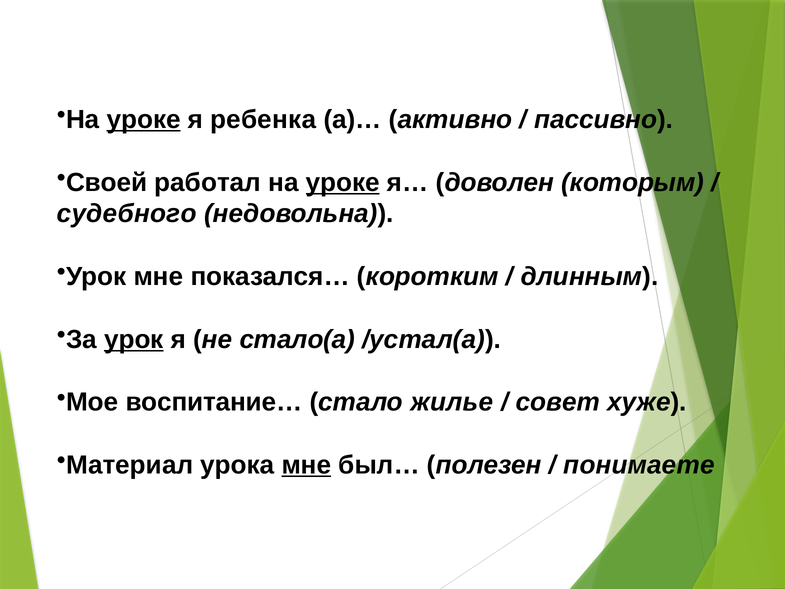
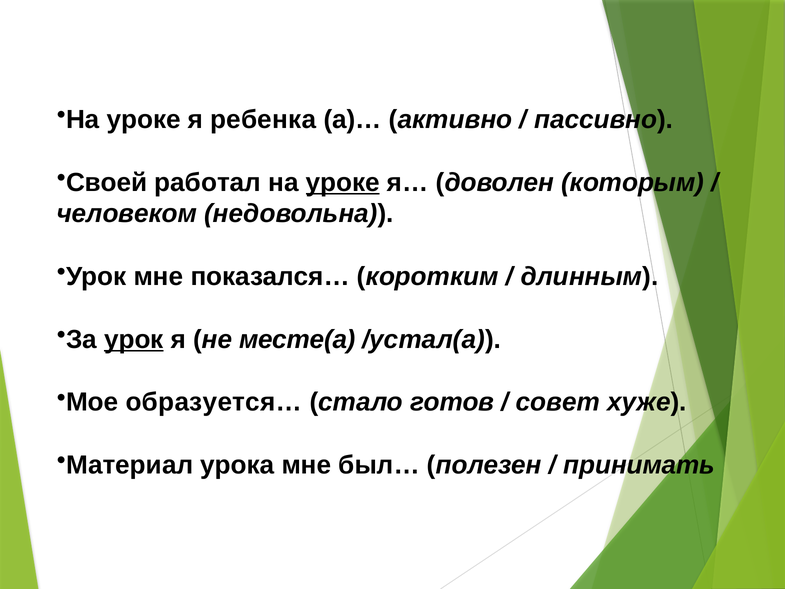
уроке at (144, 119) underline: present -> none
судебного: судебного -> человеком
стало(а: стало(а -> месте(а
воспитание…: воспитание… -> образуется…
жилье: жилье -> готов
мне at (306, 465) underline: present -> none
понимаете: понимаете -> принимать
